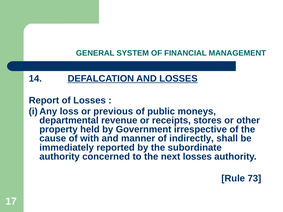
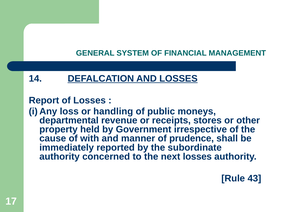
previous: previous -> handling
indirectly: indirectly -> prudence
73: 73 -> 43
